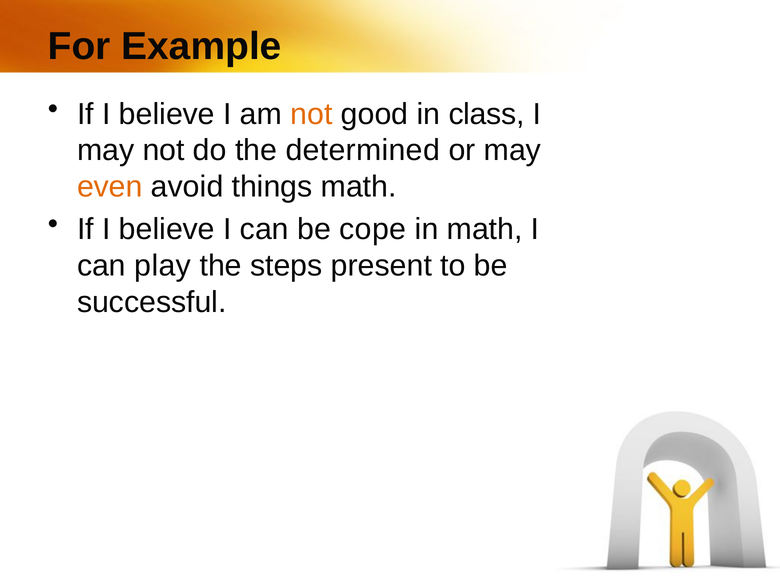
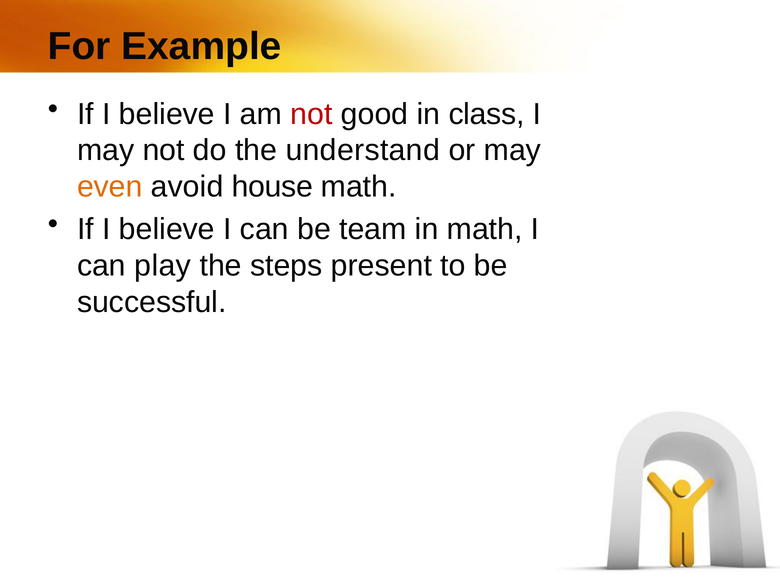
not at (311, 114) colour: orange -> red
determined: determined -> understand
things: things -> house
cope: cope -> team
